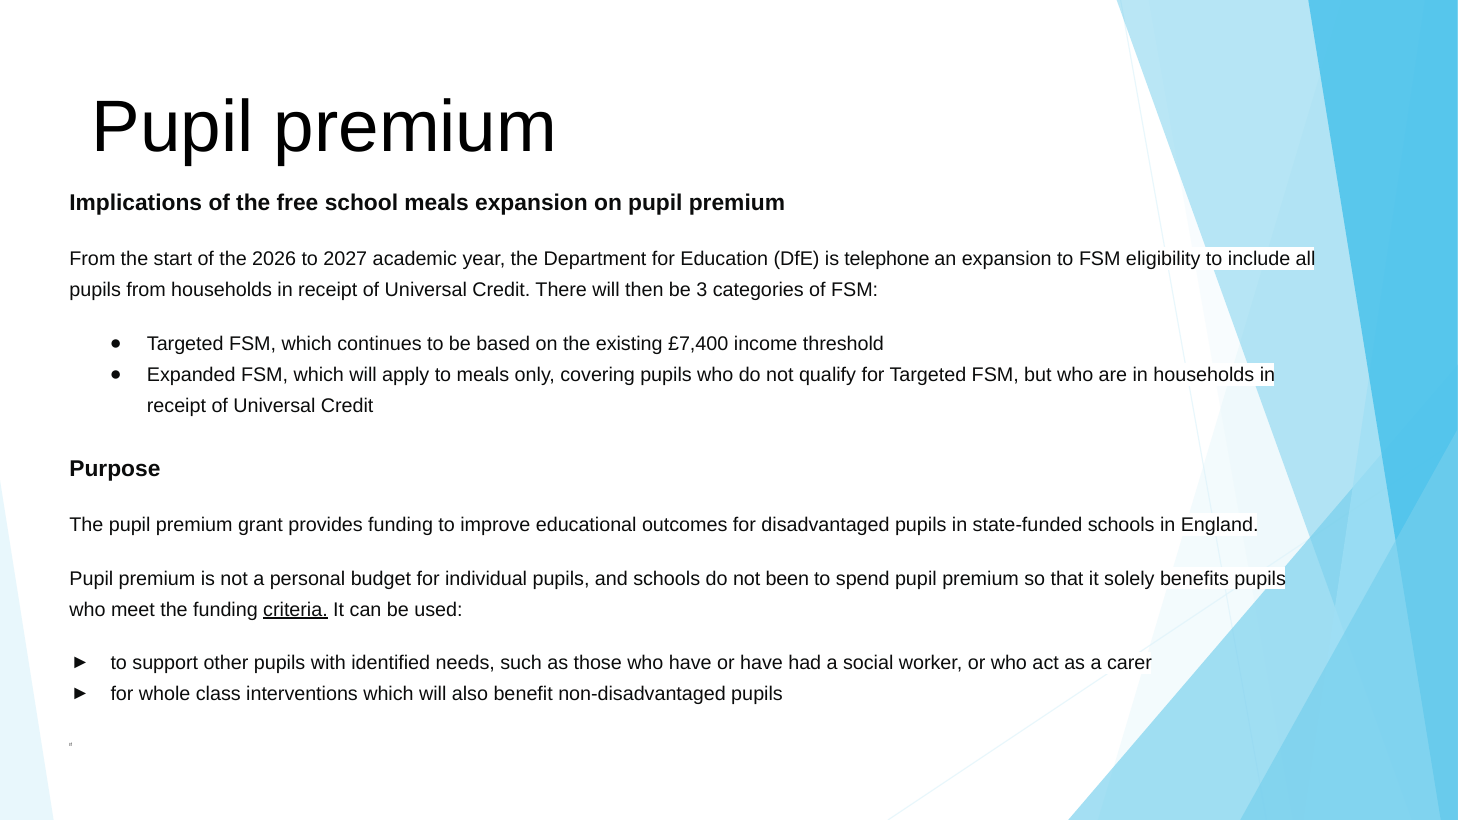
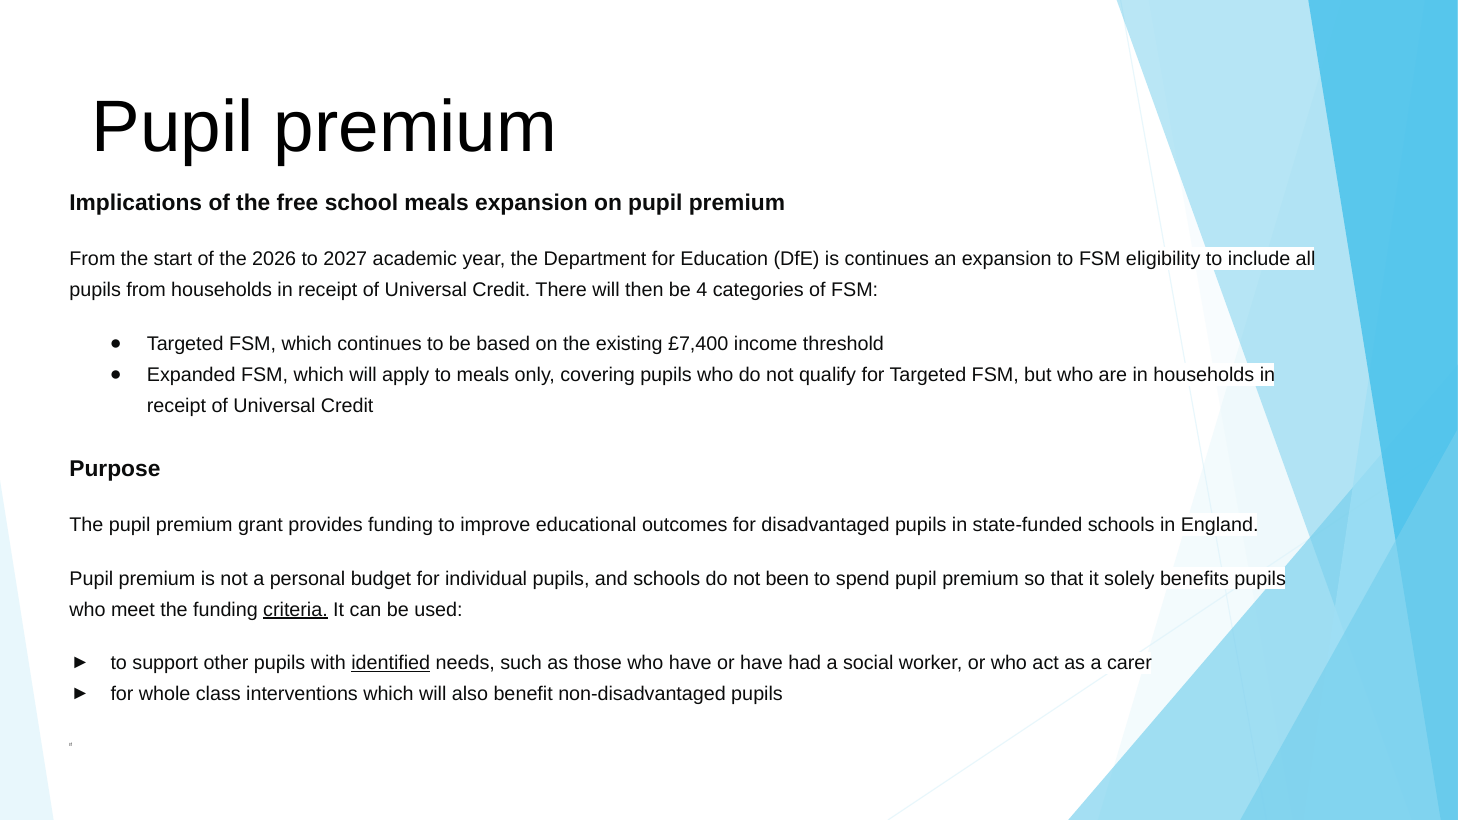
is telephone: telephone -> continues
3: 3 -> 4
identified underline: none -> present
